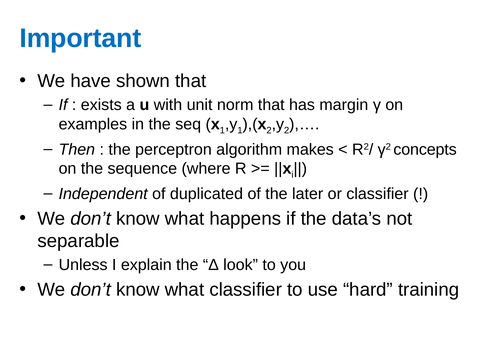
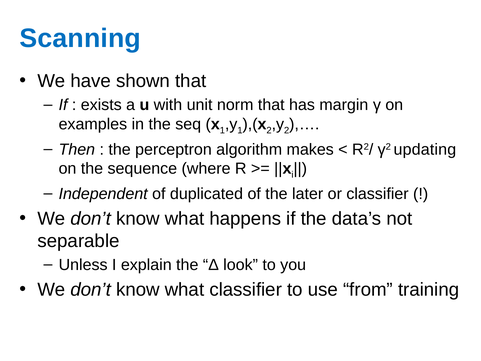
Important: Important -> Scanning
concepts: concepts -> updating
hard: hard -> from
